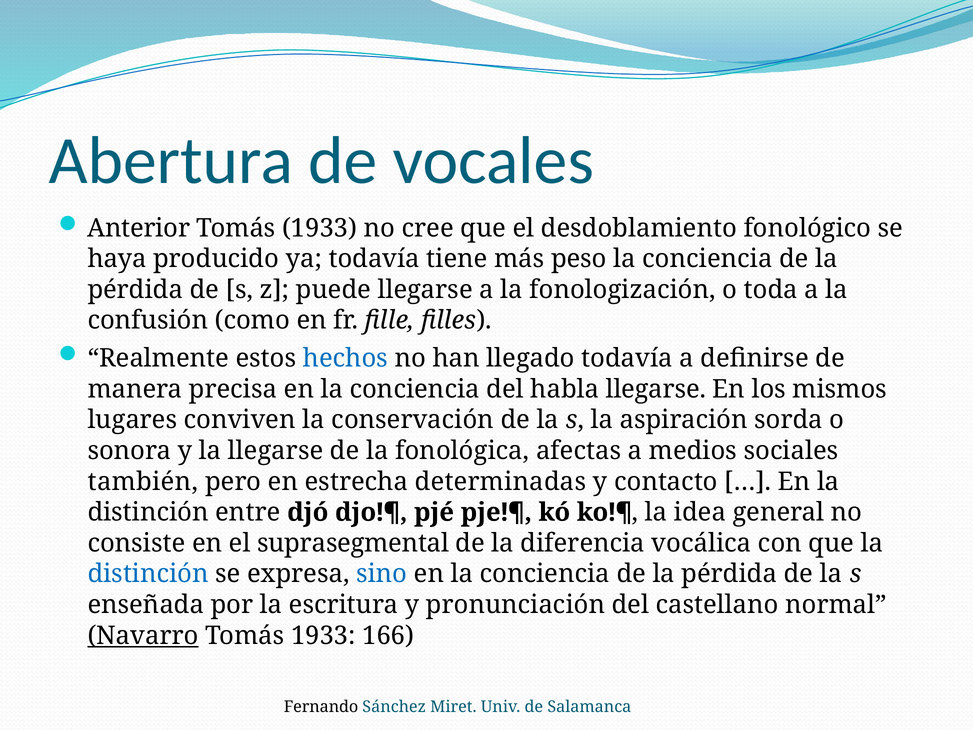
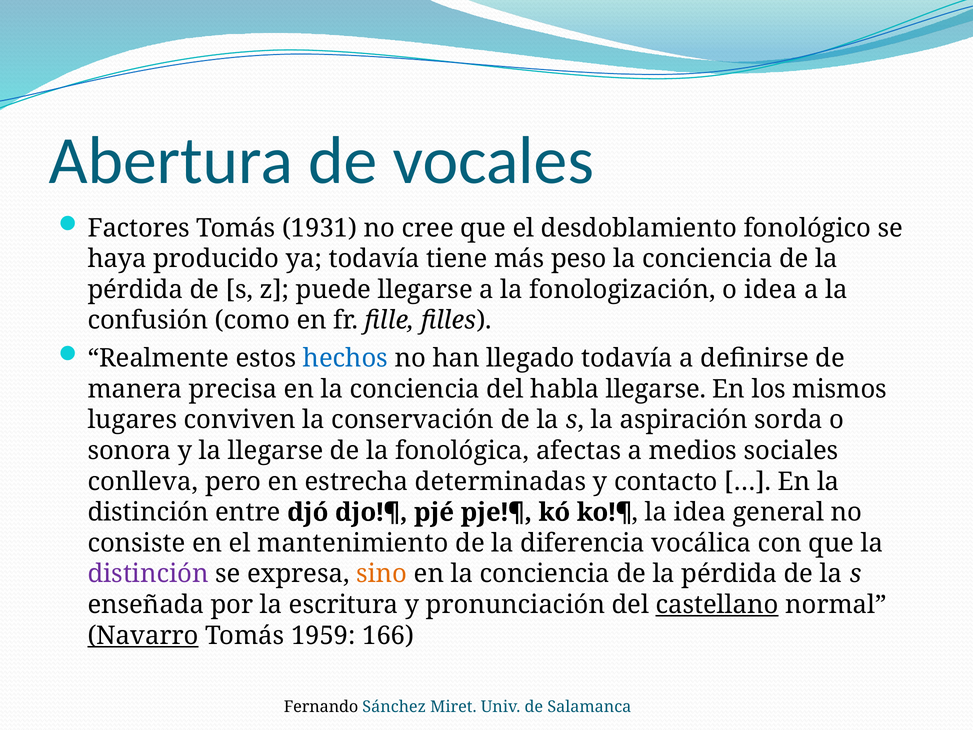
Anterior: Anterior -> Factores
1933 at (320, 228): 1933 -> 1931
o toda: toda -> idea
también: también -> conlleva
suprasegmental: suprasegmental -> mantenimiento
distinción at (148, 574) colour: blue -> purple
sino colour: blue -> orange
castellano underline: none -> present
1933 at (323, 635): 1933 -> 1959
